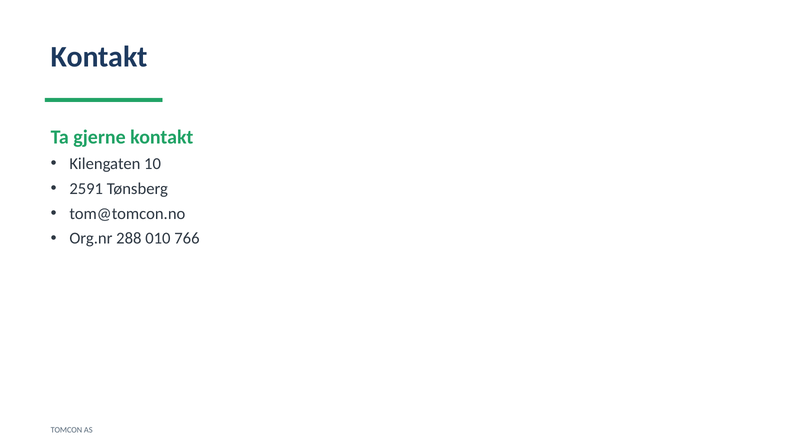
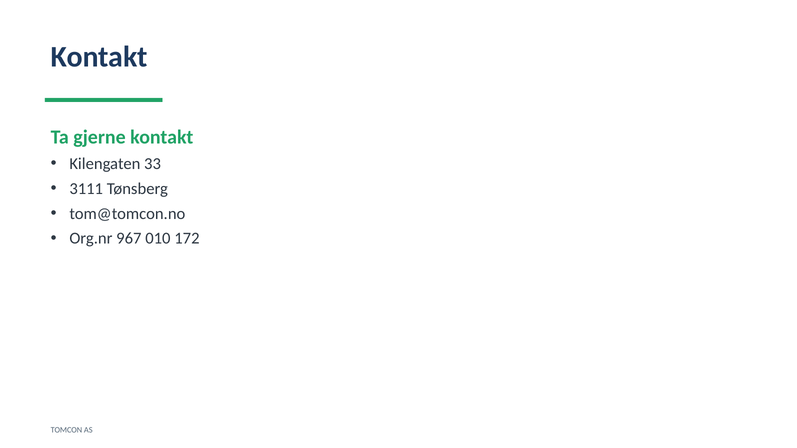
10: 10 -> 33
2591: 2591 -> 3111
288: 288 -> 967
766: 766 -> 172
